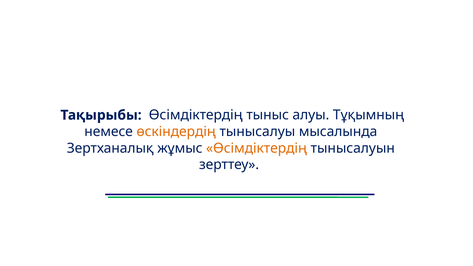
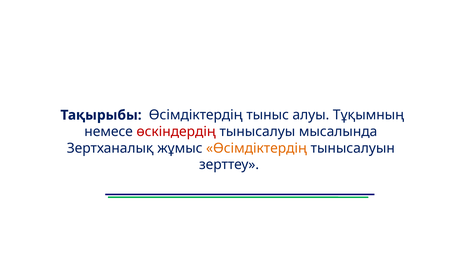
өскіндердің colour: orange -> red
